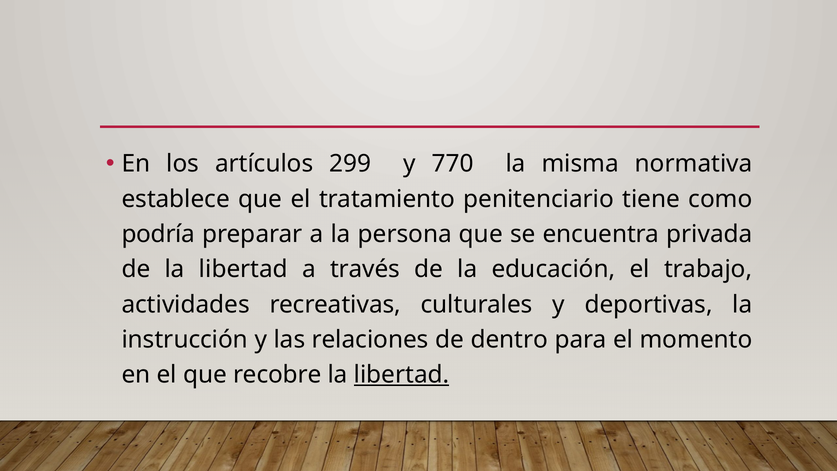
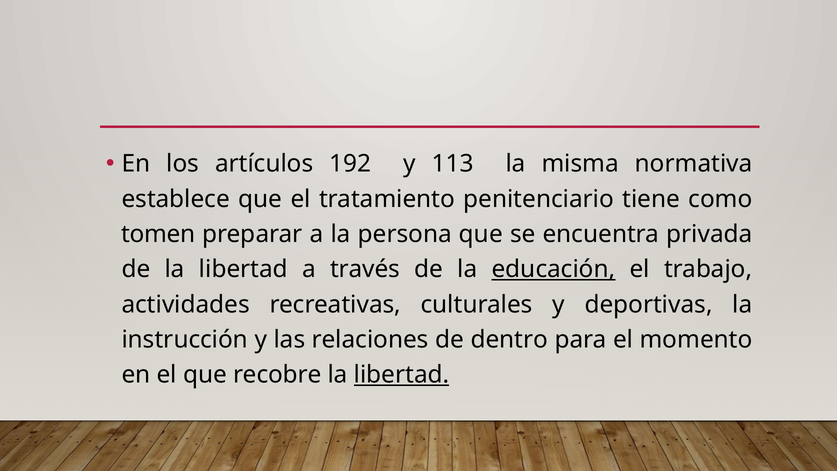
299: 299 -> 192
770: 770 -> 113
podría: podría -> tomen
educación underline: none -> present
